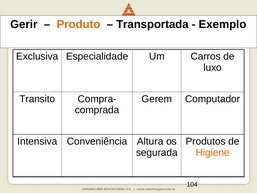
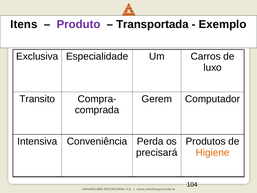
Gerir: Gerir -> Itens
Produto colour: orange -> purple
Altura: Altura -> Perda
segurada: segurada -> precisará
